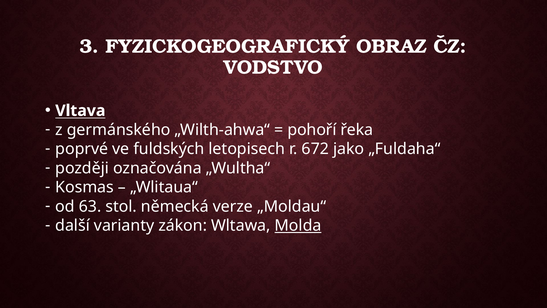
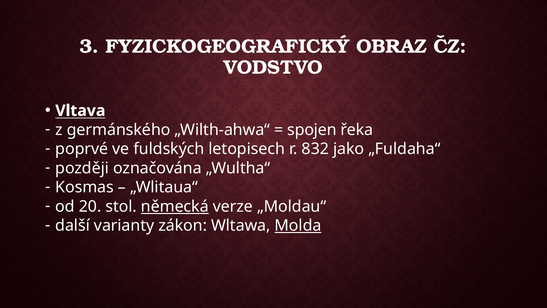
pohoří: pohoří -> spojen
672: 672 -> 832
63: 63 -> 20
německá underline: none -> present
